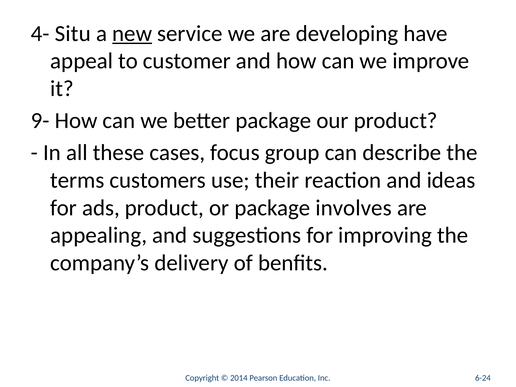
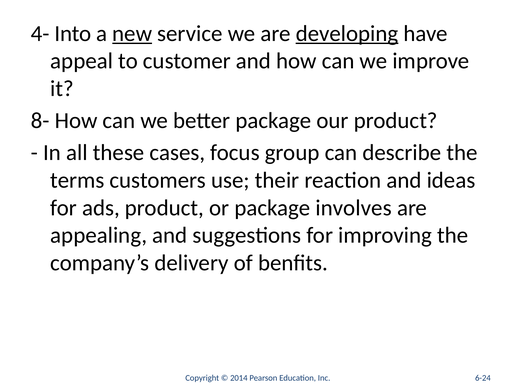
Situ: Situ -> Into
developing underline: none -> present
9-: 9- -> 8-
